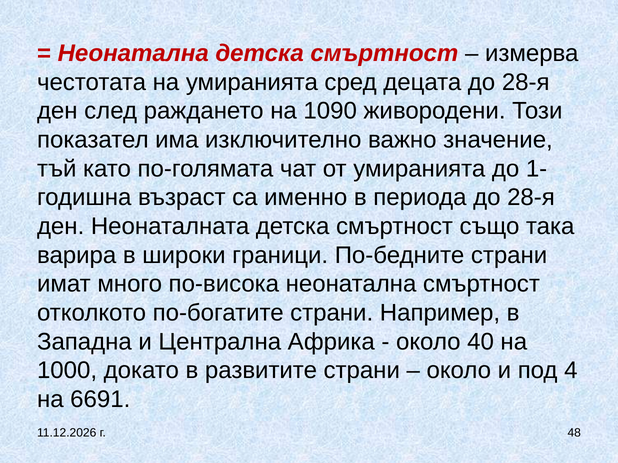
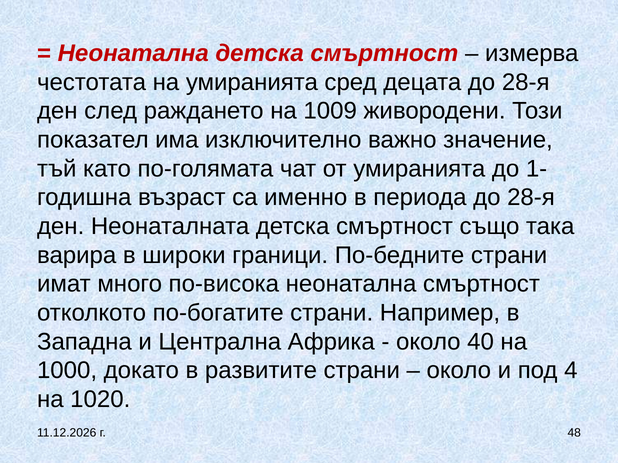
1090: 1090 -> 1009
6691: 6691 -> 1020
